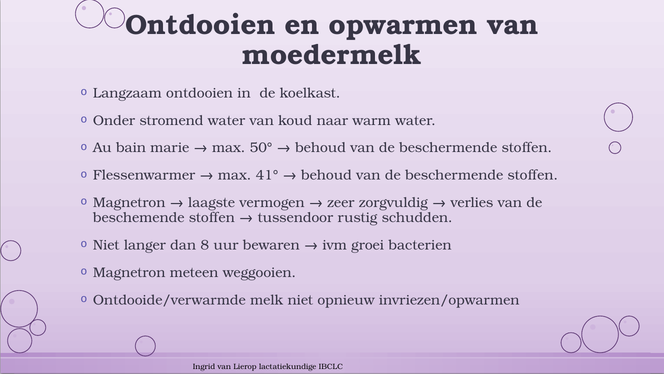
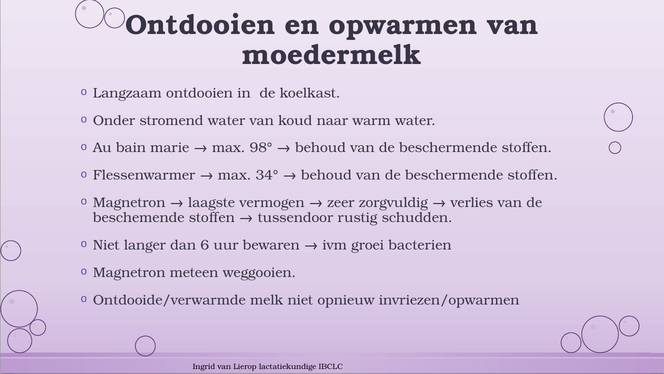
50°: 50° -> 98°
41°: 41° -> 34°
8: 8 -> 6
